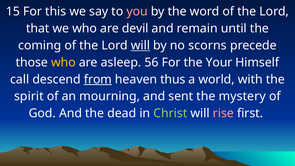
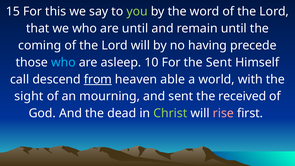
you colour: pink -> light green
are devil: devil -> until
will at (140, 45) underline: present -> none
scorns: scorns -> having
who at (63, 62) colour: yellow -> light blue
56: 56 -> 10
the Your: Your -> Sent
thus: thus -> able
spirit: spirit -> sight
mystery: mystery -> received
